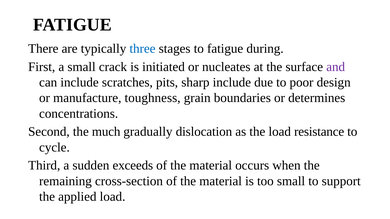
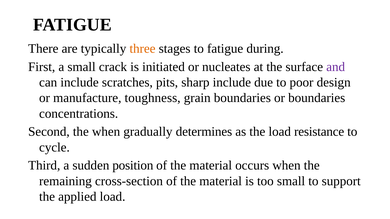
three colour: blue -> orange
or determines: determines -> boundaries
the much: much -> when
dislocation: dislocation -> determines
exceeds: exceeds -> position
